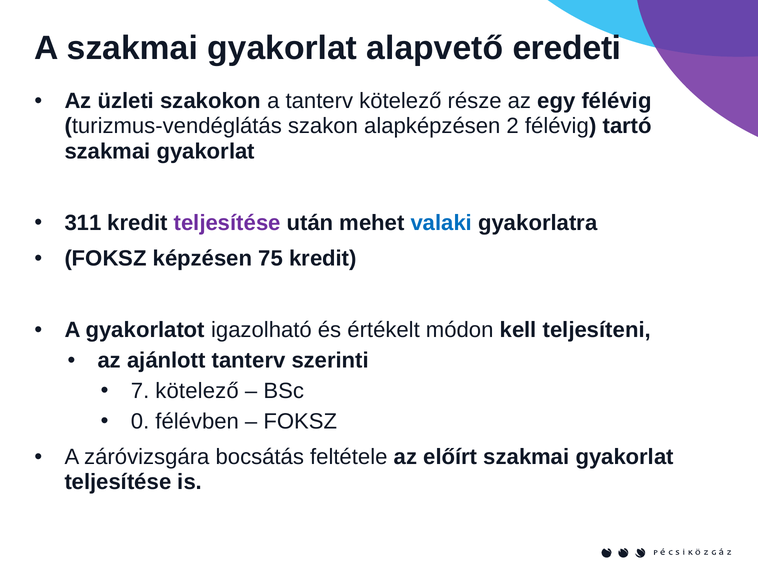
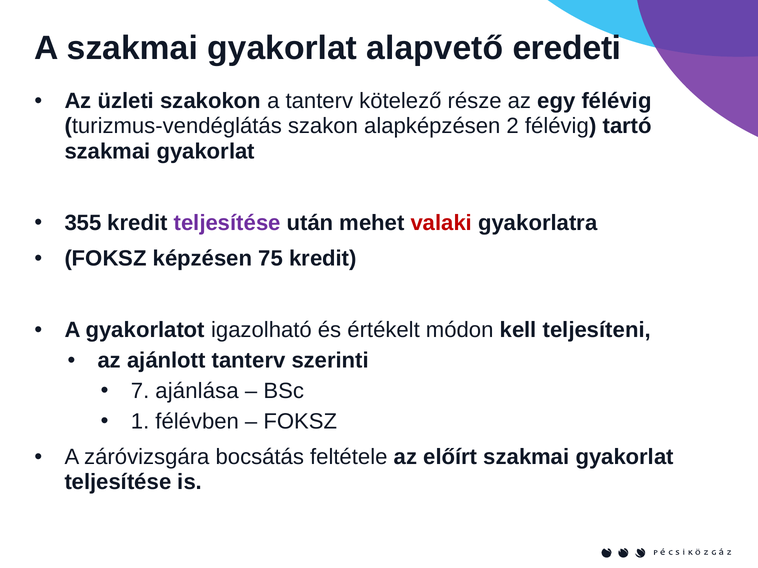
311: 311 -> 355
valaki colour: blue -> red
7 kötelező: kötelező -> ajánlása
0: 0 -> 1
